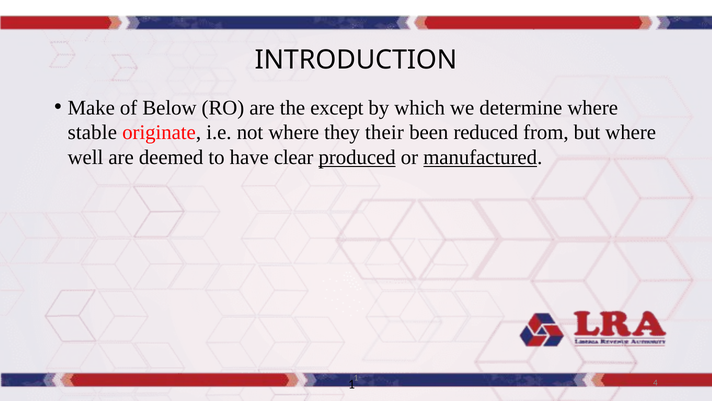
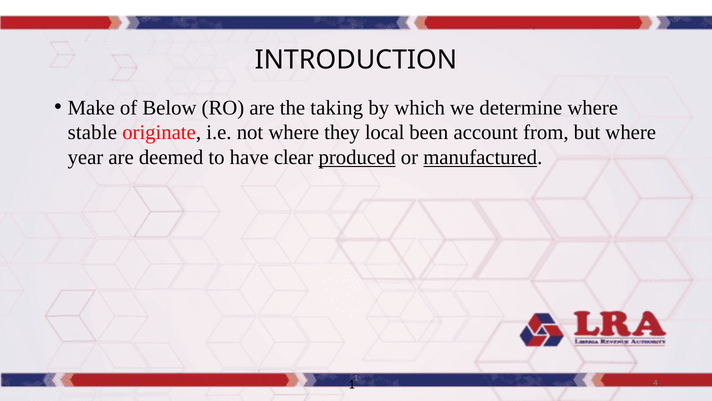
except: except -> taking
their: their -> local
reduced: reduced -> account
well: well -> year
